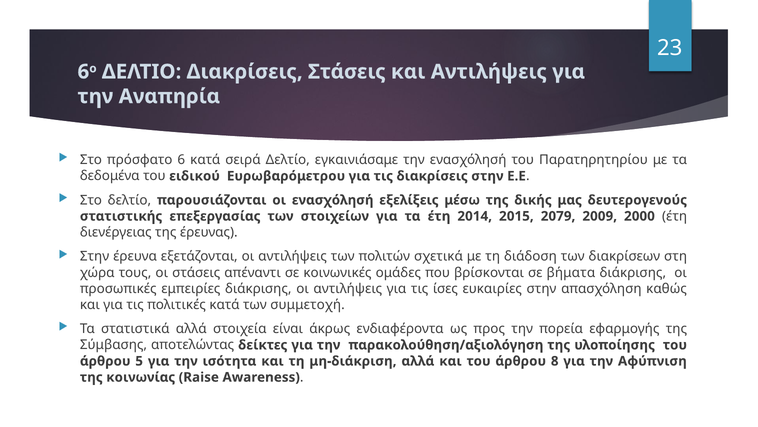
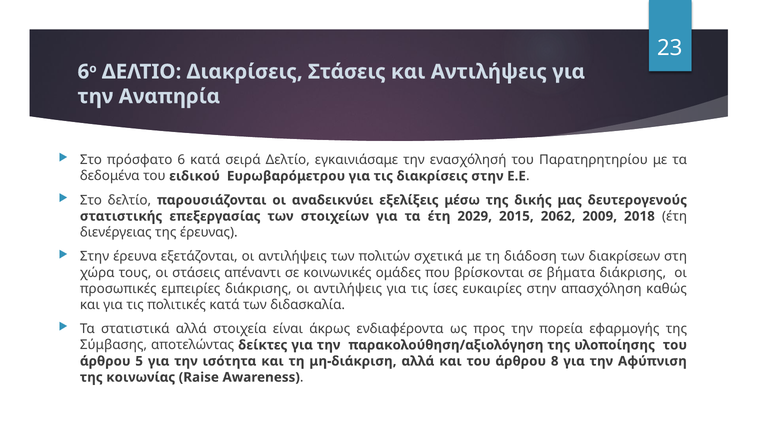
οι ενασχόλησή: ενασχόλησή -> αναδεικνύει
2014: 2014 -> 2029
2079: 2079 -> 2062
2000: 2000 -> 2018
συμμετοχή: συμμετοχή -> διδασκαλία
